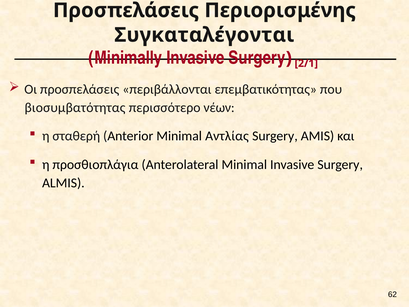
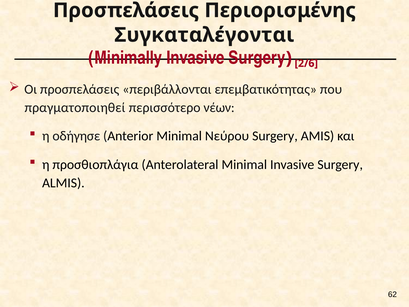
2/1: 2/1 -> 2/6
βιοσυμβατότητας: βιοσυμβατότητας -> πραγματοποιηθεί
σταθερή: σταθερή -> οδήγησε
Αντλίας: Αντλίας -> Νεύρου
